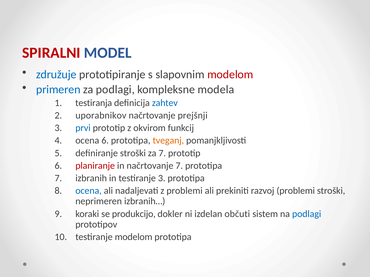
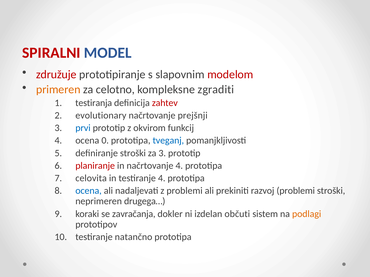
združuje colour: blue -> red
primeren colour: blue -> orange
za podlagi: podlagi -> celotno
modela: modela -> zgraditi
zahtev colour: blue -> red
uporabnikov: uporabnikov -> evolutionary
ocena 6: 6 -> 0
tveganj colour: orange -> blue
za 7: 7 -> 3
načrtovanje 7: 7 -> 4
izbranih: izbranih -> celovita
testiranje 3: 3 -> 4
izbranih…: izbranih… -> drugega…
produkcijo: produkcijo -> zavračanja
podlagi at (307, 214) colour: blue -> orange
testiranje modelom: modelom -> natančno
